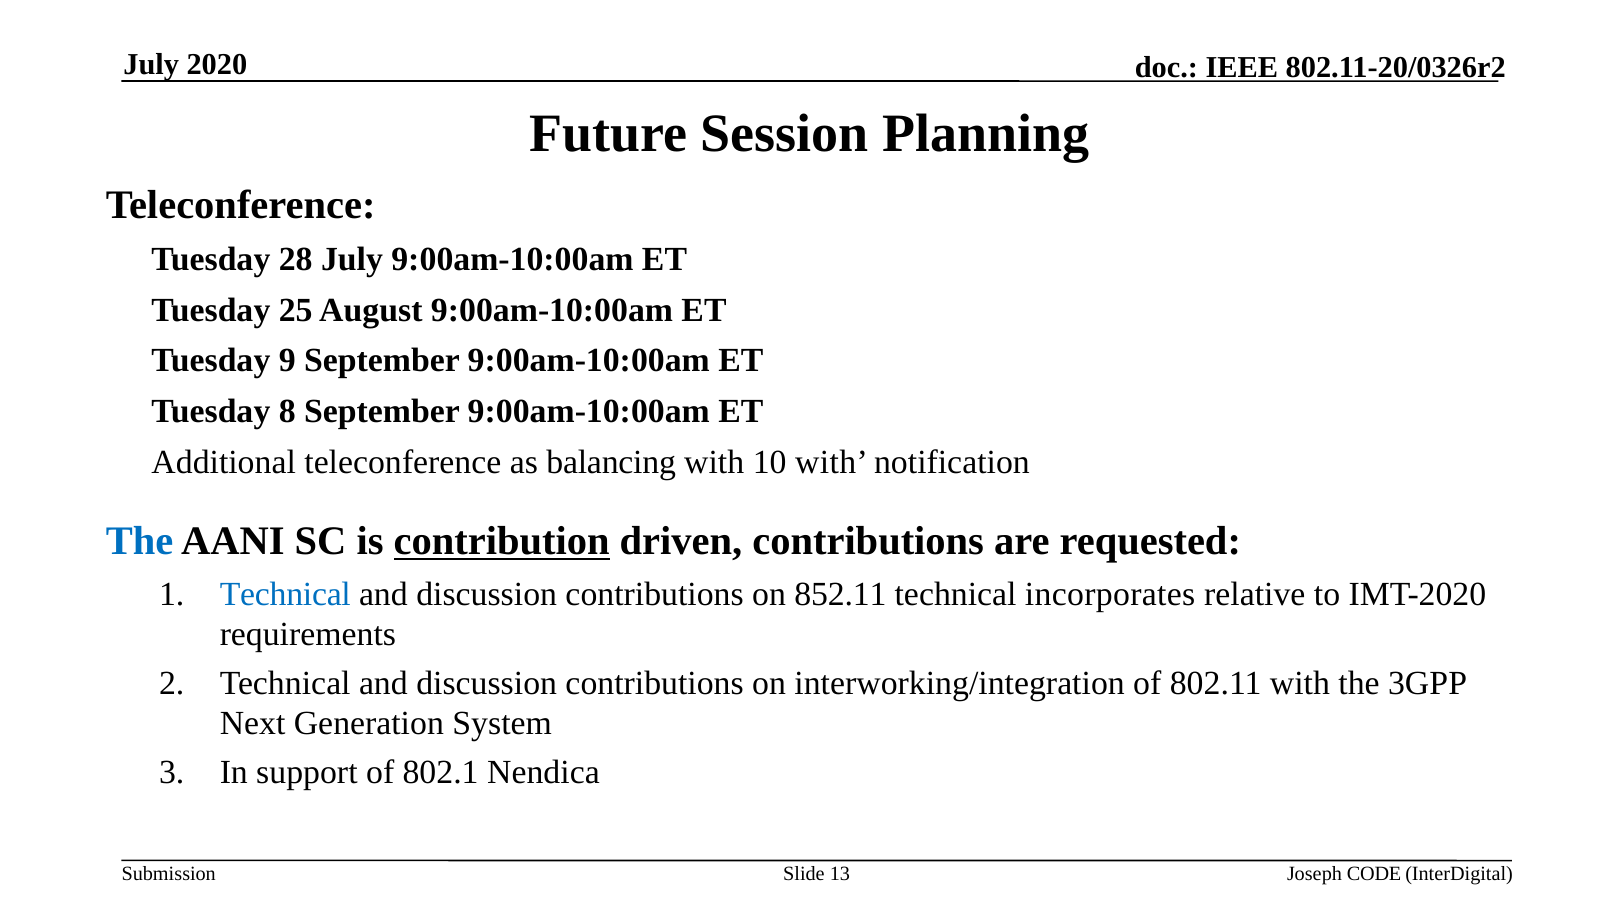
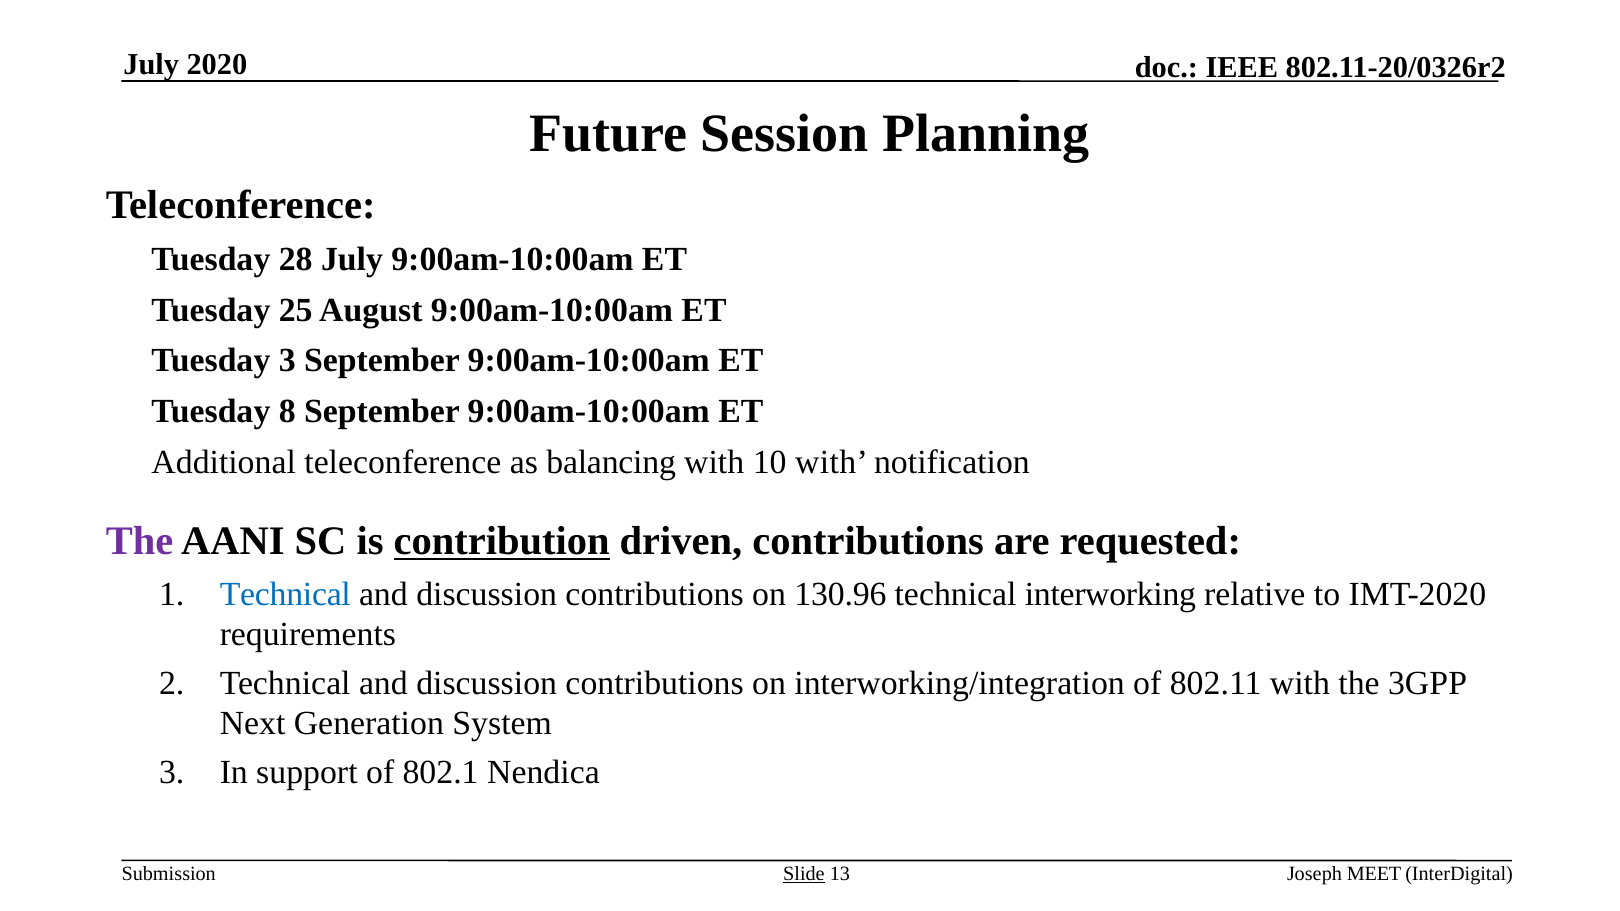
Tuesday 9: 9 -> 3
The at (140, 542) colour: blue -> purple
852.11: 852.11 -> 130.96
incorporates: incorporates -> interworking
Slide underline: none -> present
CODE: CODE -> MEET
